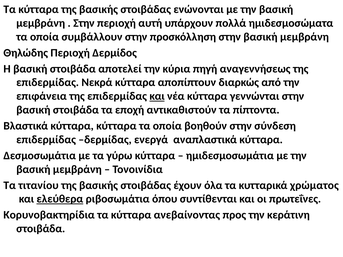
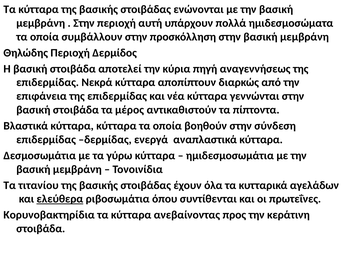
και at (157, 96) underline: present -> none
εποχή: εποχή -> μέρος
χρώματος: χρώματος -> αγελάδων
